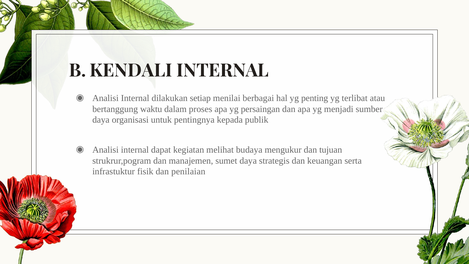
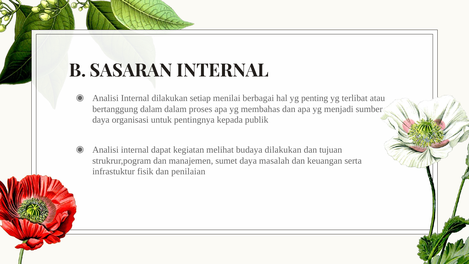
KENDALI: KENDALI -> SASARAN
bertanggung waktu: waktu -> dalam
persaingan: persaingan -> membahas
budaya mengukur: mengukur -> dilakukan
strategis: strategis -> masalah
